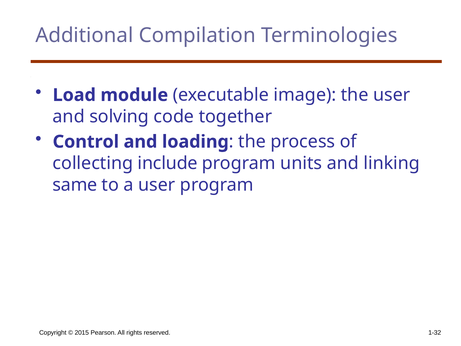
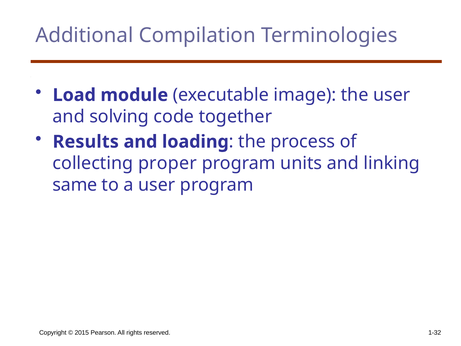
Control: Control -> Results
include: include -> proper
